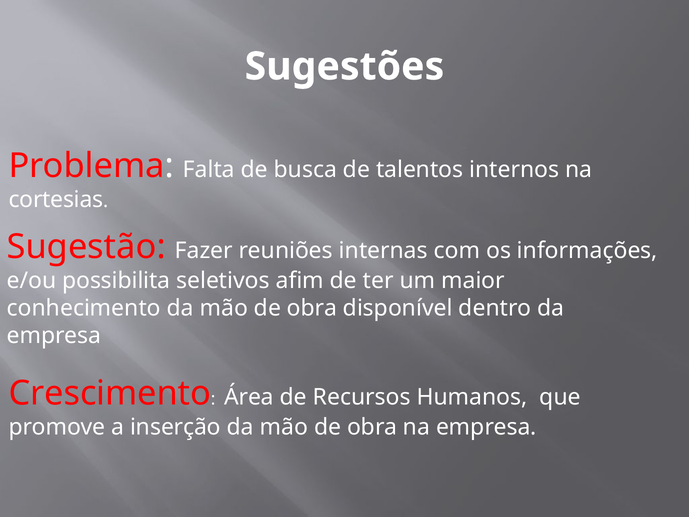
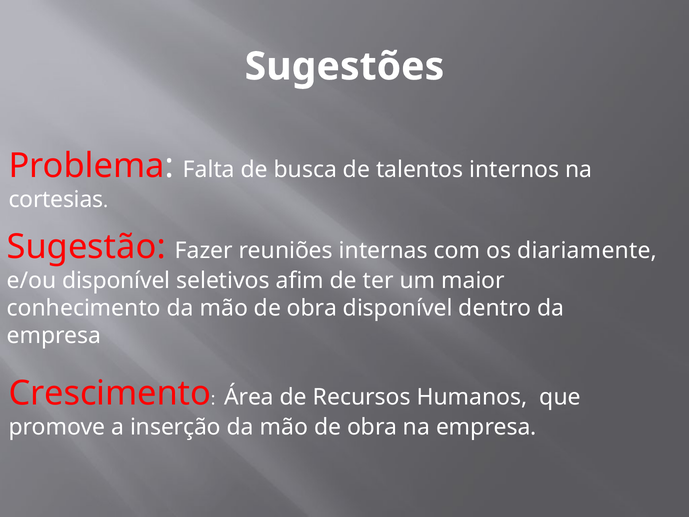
informações: informações -> diariamente
e/ou possibilita: possibilita -> disponível
